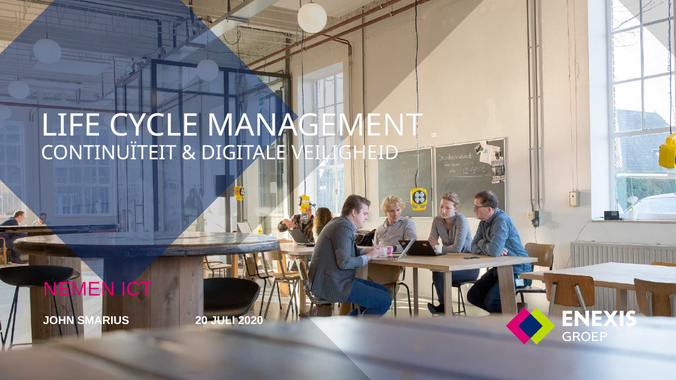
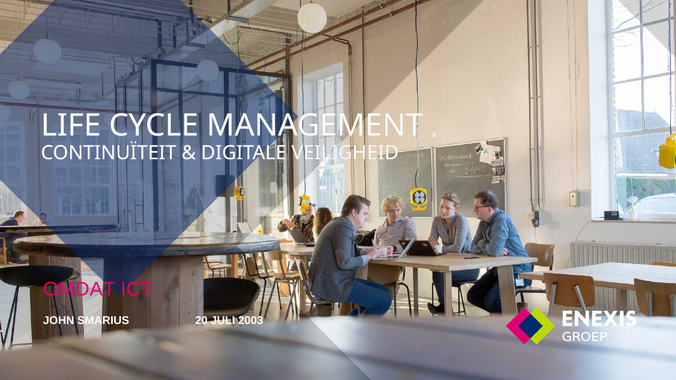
NEMEN: NEMEN -> OMDAT
2020: 2020 -> 2003
